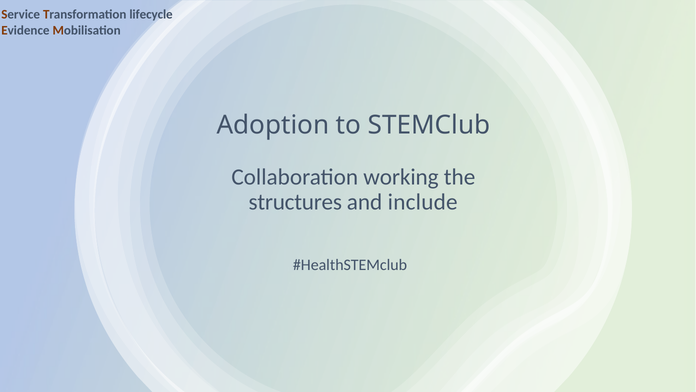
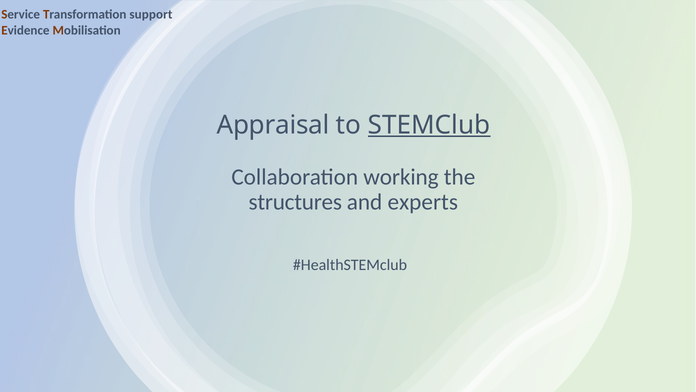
lifecycle: lifecycle -> support
Adoption: Adoption -> Appraisal
STEMClub underline: none -> present
include: include -> experts
